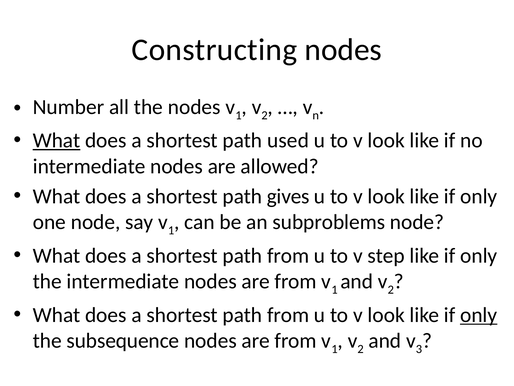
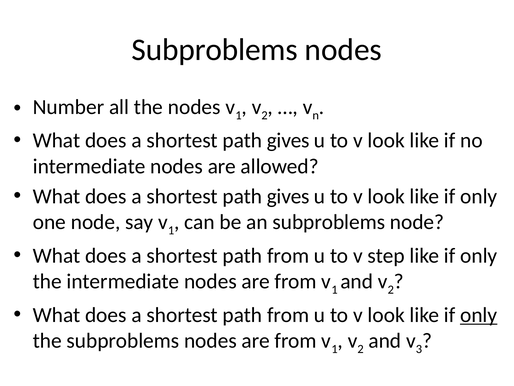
Constructing at (214, 50): Constructing -> Subproblems
What at (57, 140) underline: present -> none
used at (288, 140): used -> gives
the subsequence: subsequence -> subproblems
